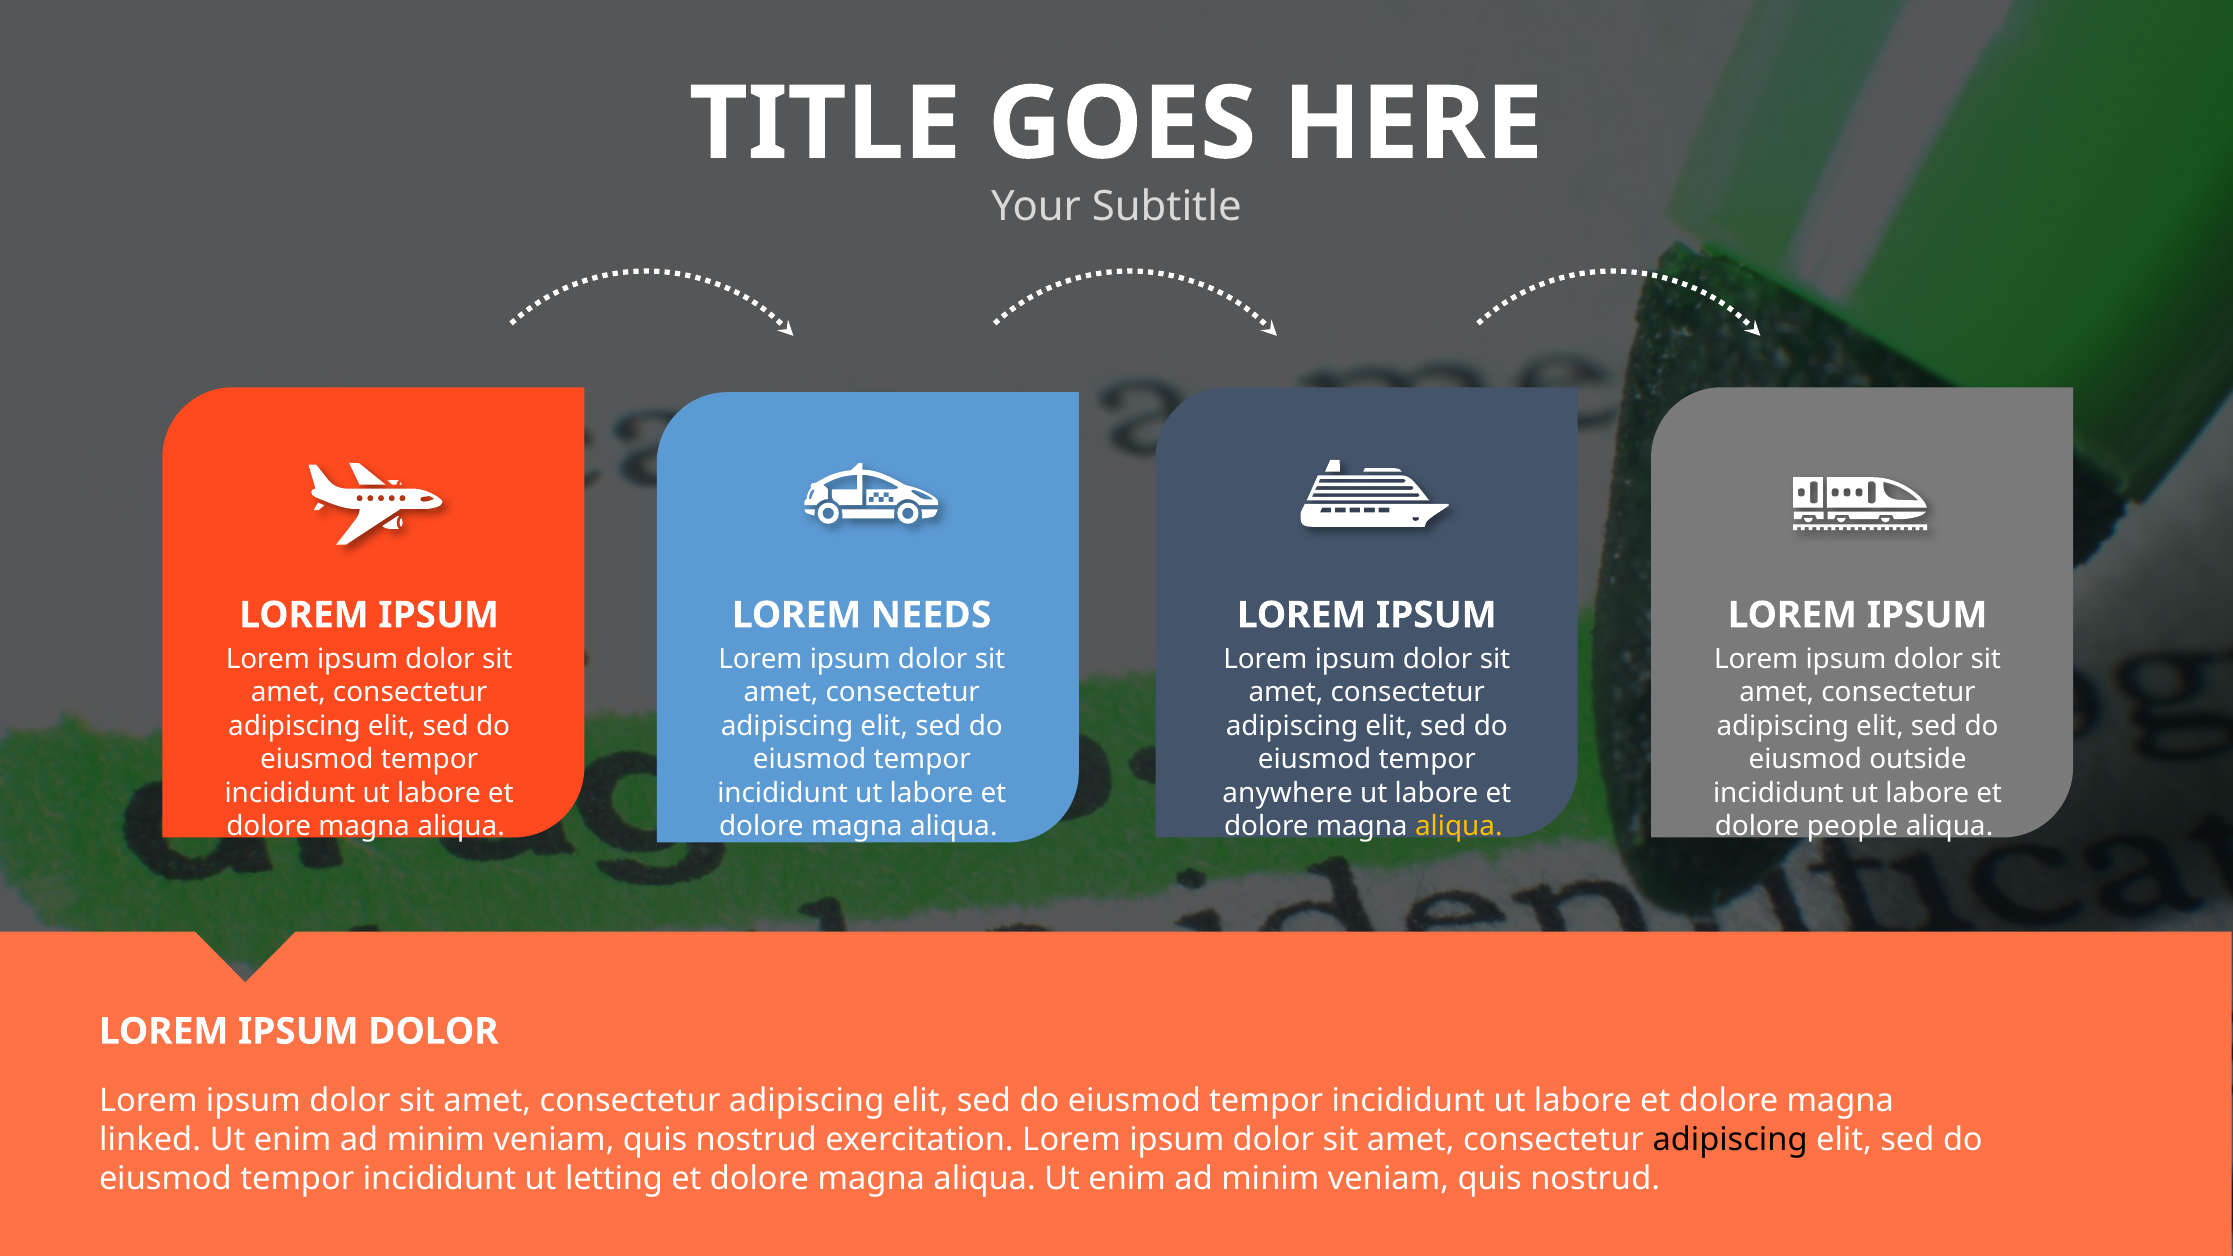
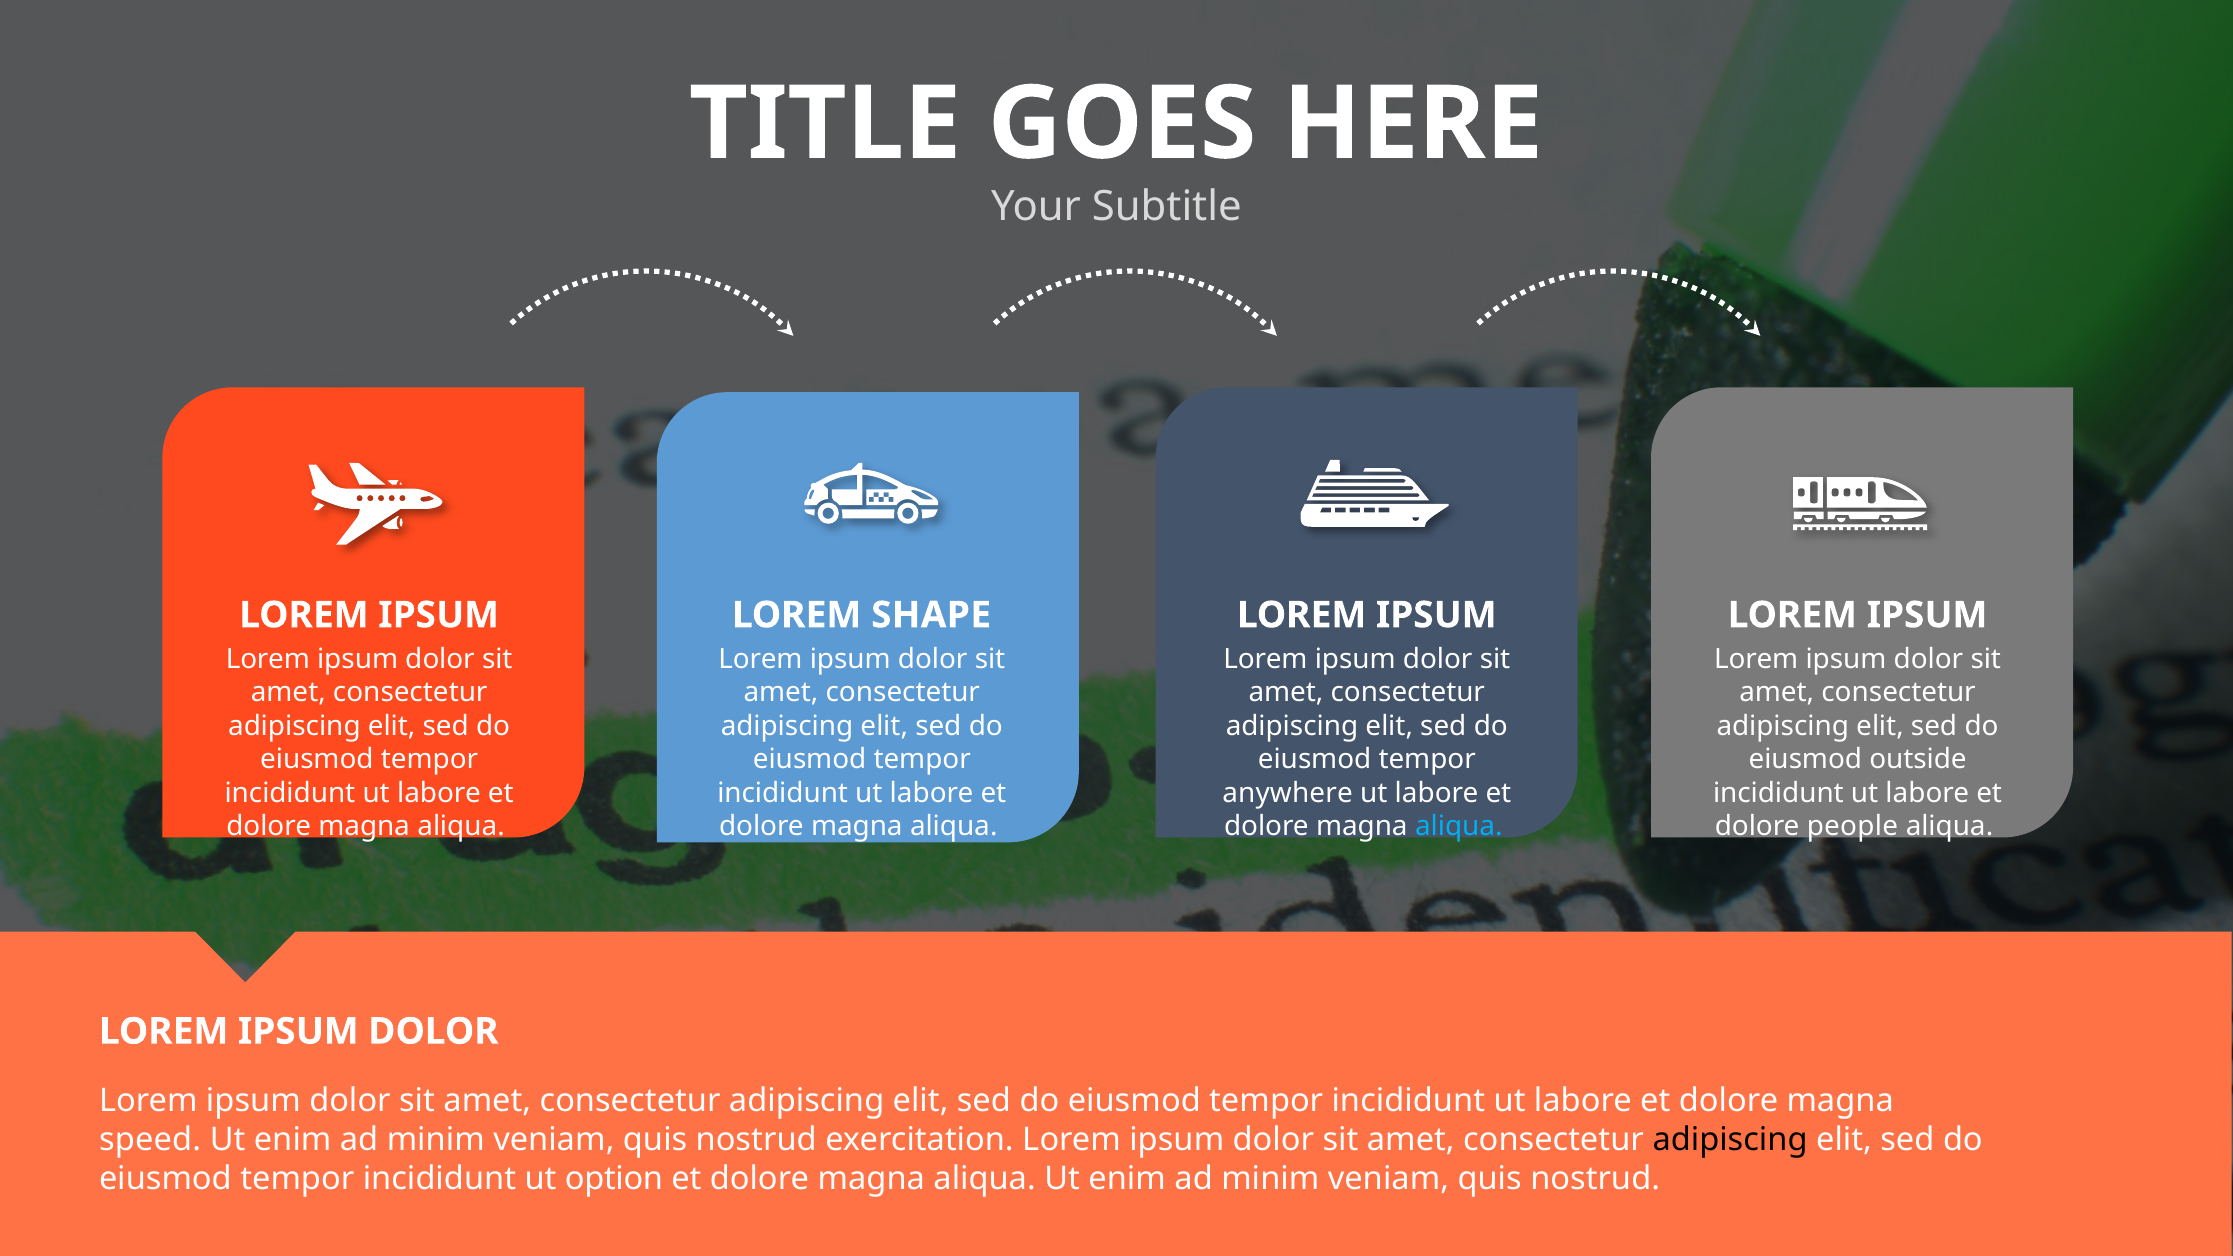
NEEDS: NEEDS -> SHAPE
aliqua at (1459, 827) colour: yellow -> light blue
linked: linked -> speed
letting: letting -> option
